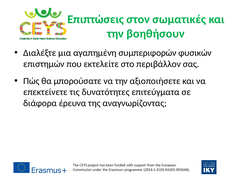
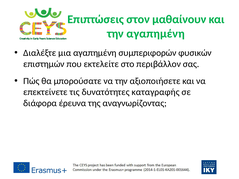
σωματικές: σωματικές -> μαθαίνουν
την βοηθήσουν: βοηθήσουν -> αγαπημένη
επιτεύγματα: επιτεύγματα -> καταγραφής
